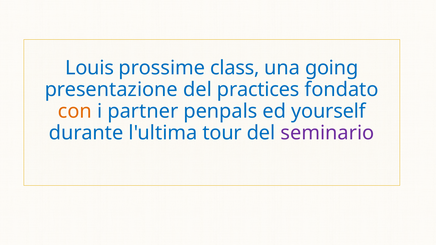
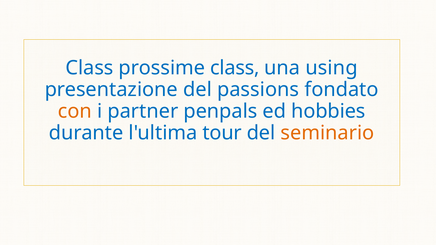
Louis at (90, 68): Louis -> Class
going: going -> using
practices: practices -> passions
yourself: yourself -> hobbies
seminario colour: purple -> orange
